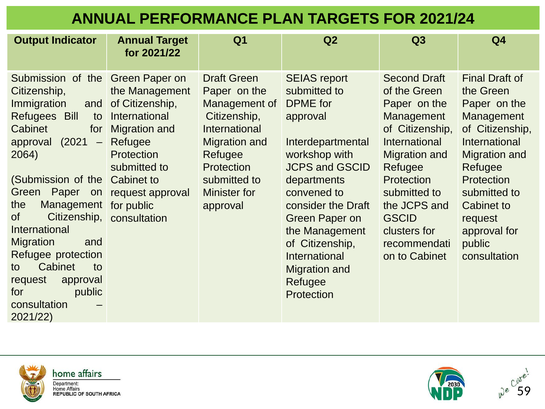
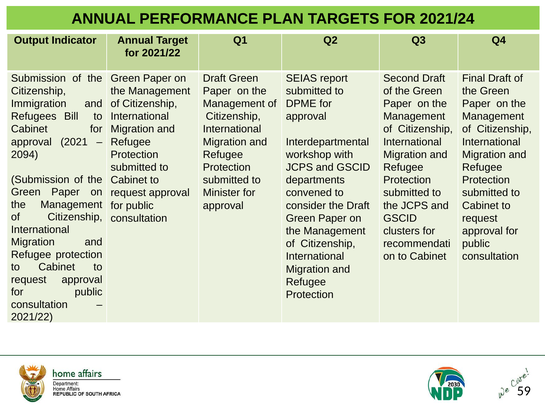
2064: 2064 -> 2094
